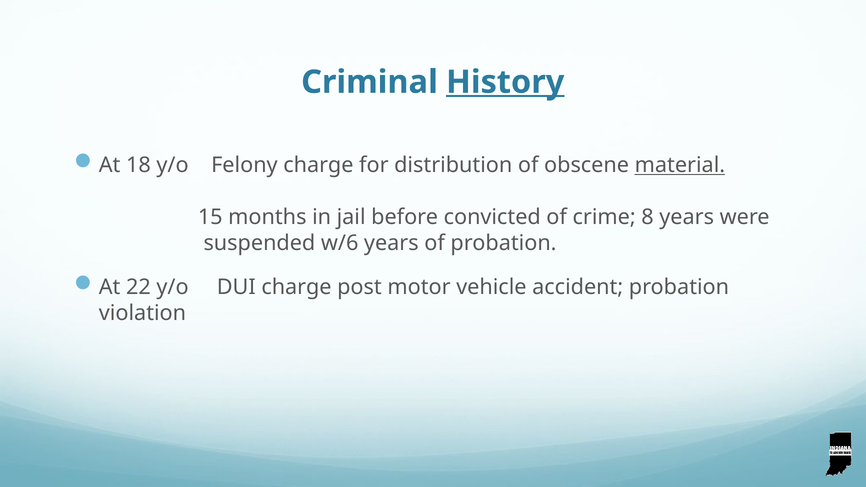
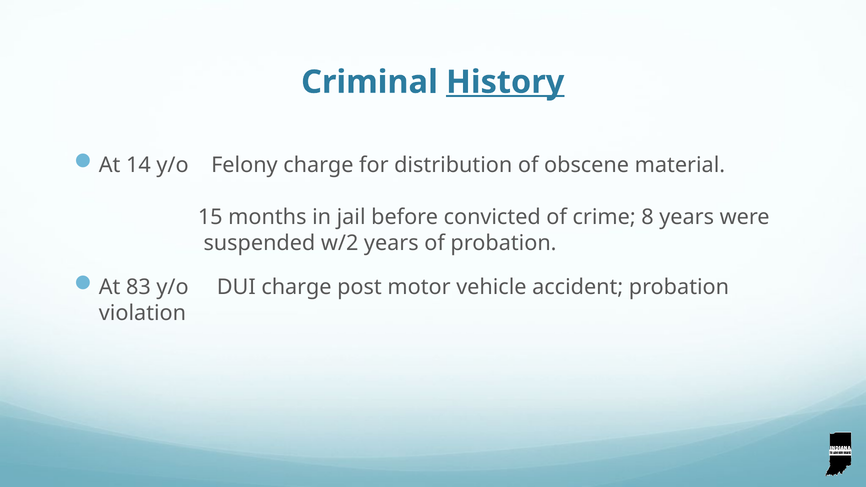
18: 18 -> 14
material underline: present -> none
w/6: w/6 -> w/2
22: 22 -> 83
